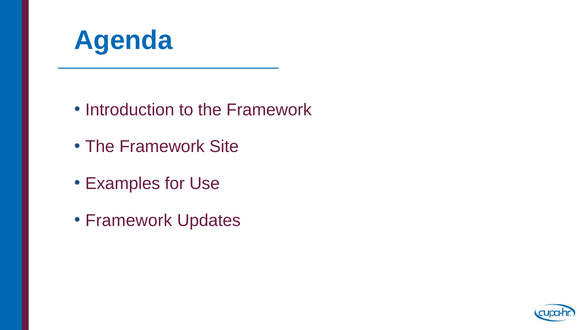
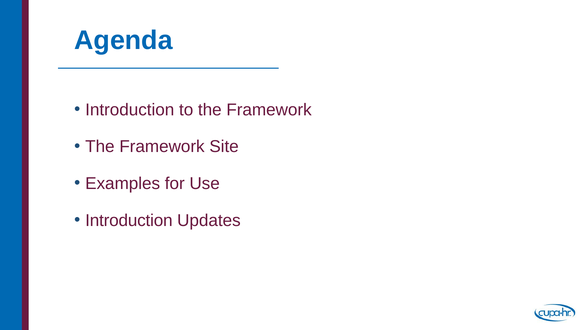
Framework at (129, 220): Framework -> Introduction
